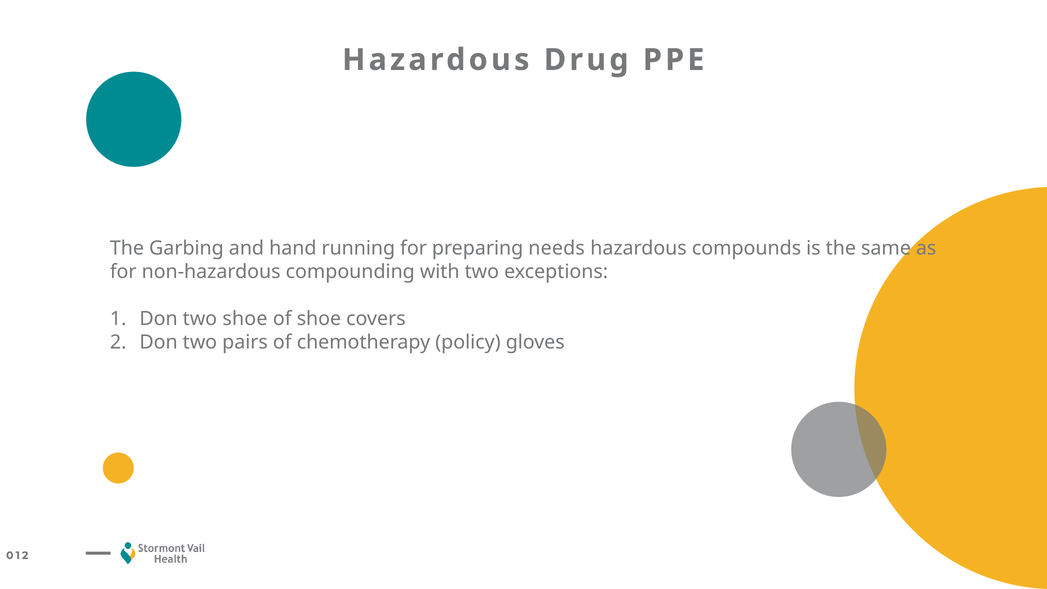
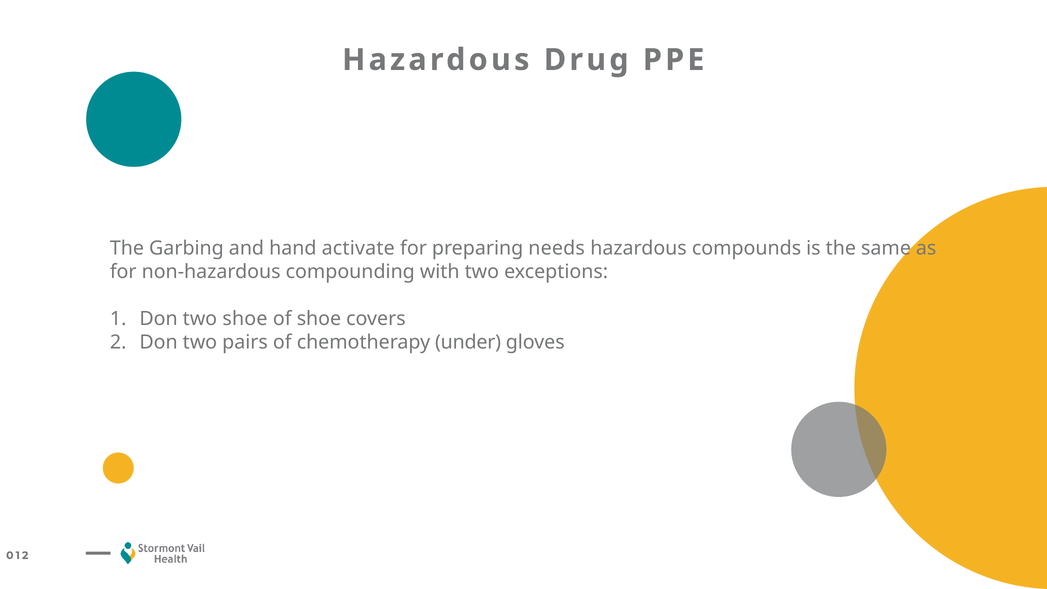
running: running -> activate
policy: policy -> under
